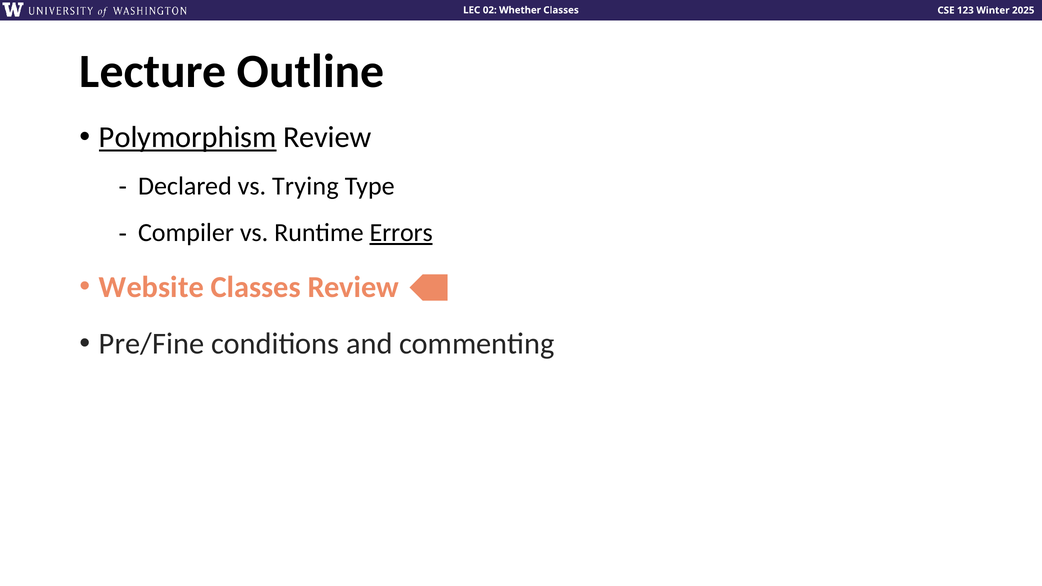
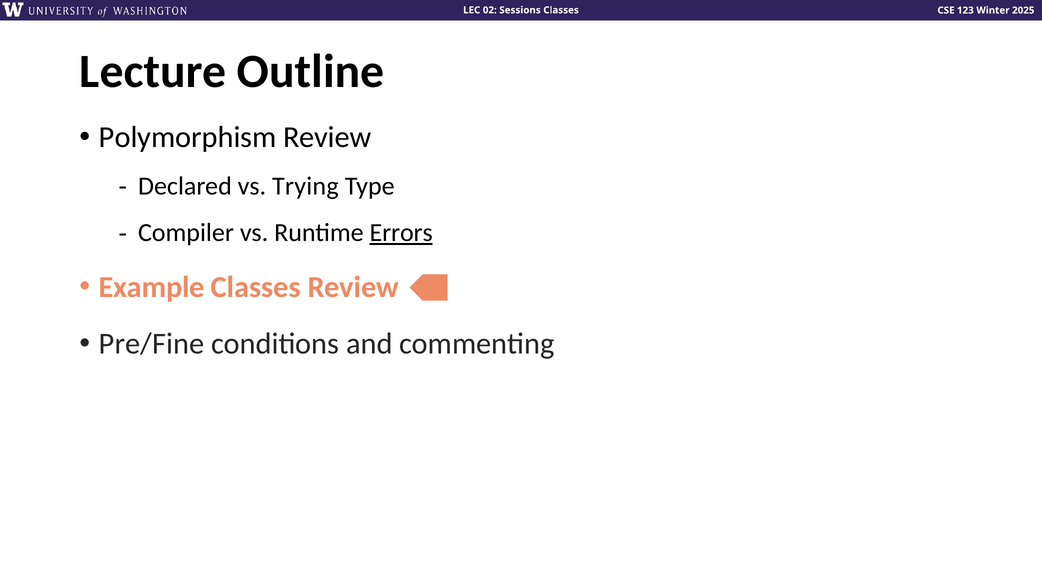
Whether: Whether -> Sessions
Polymorphism underline: present -> none
Website: Website -> Example
